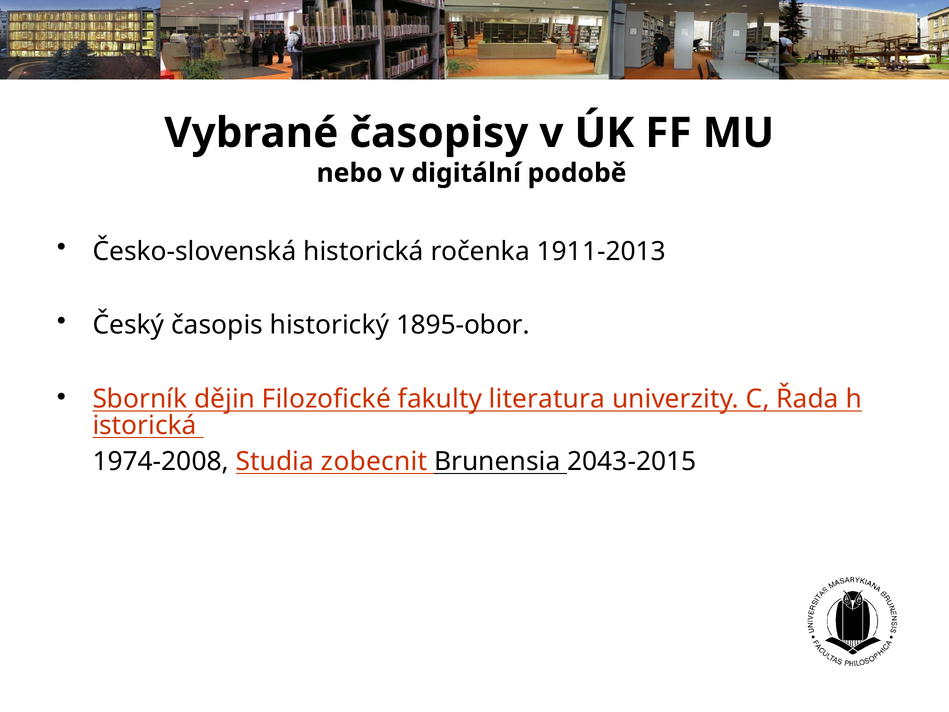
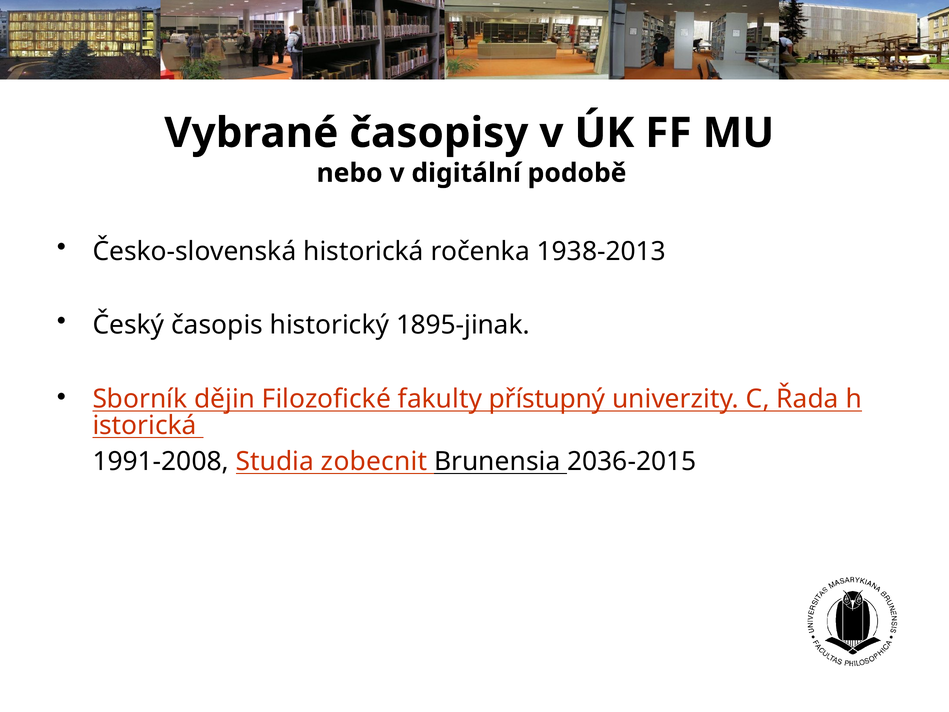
1911-2013: 1911-2013 -> 1938-2013
1895-obor: 1895-obor -> 1895-jinak
literatura: literatura -> přístupný
1974-2008: 1974-2008 -> 1991-2008
2043-2015: 2043-2015 -> 2036-2015
